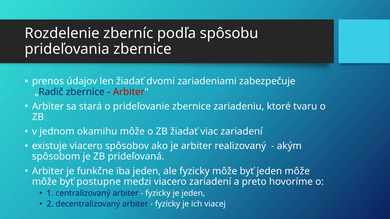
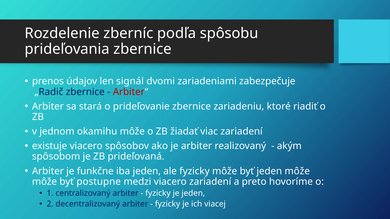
len žiadať: žiadať -> signál
tvaru: tvaru -> riadiť
